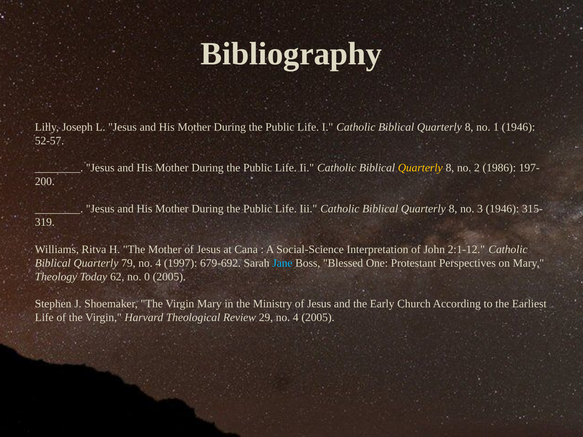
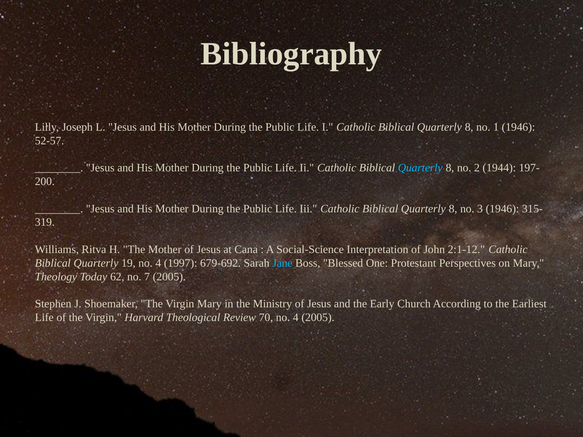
Quarterly at (420, 168) colour: yellow -> light blue
1986: 1986 -> 1944
79: 79 -> 19
0: 0 -> 7
29: 29 -> 70
